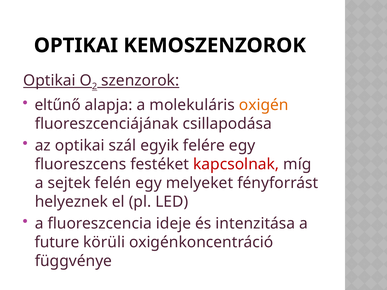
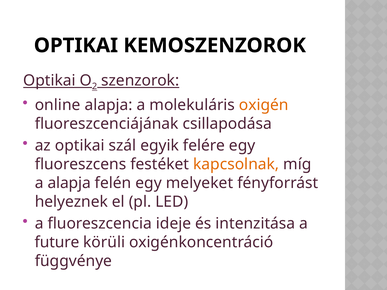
eltűnő: eltűnő -> online
kapcsolnak colour: red -> orange
a sejtek: sejtek -> alapja
